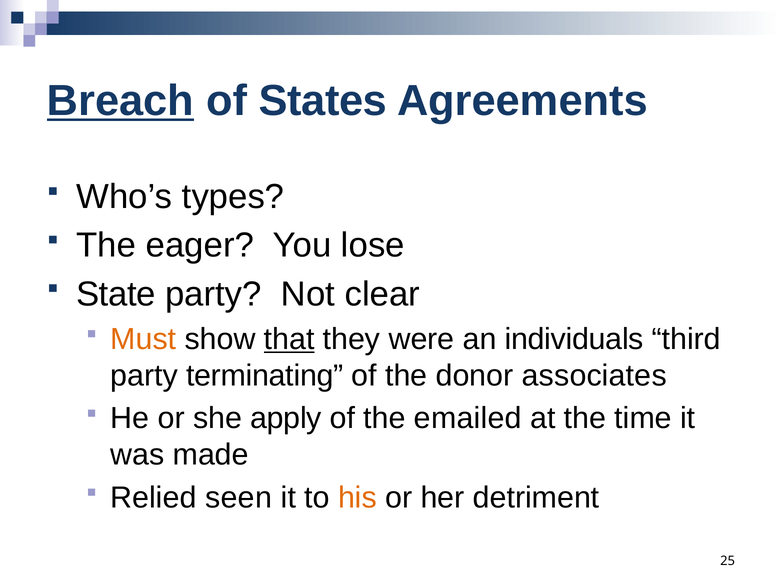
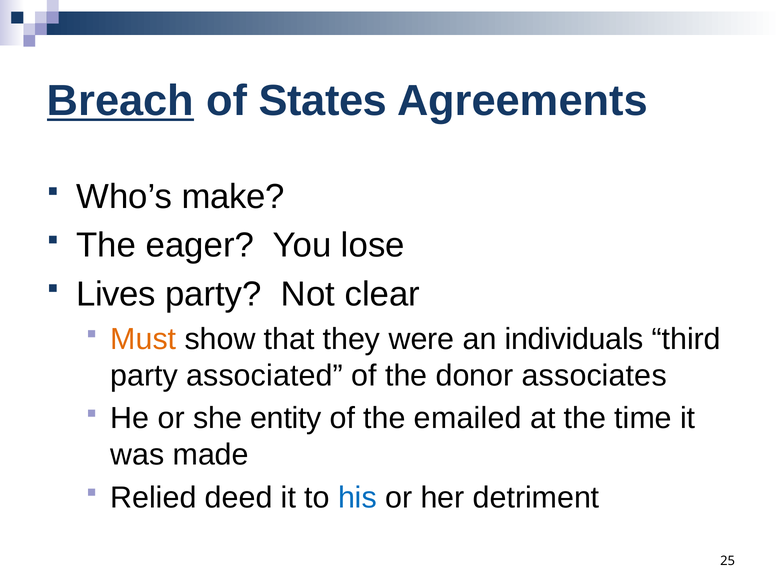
types: types -> make
State: State -> Lives
that underline: present -> none
terminating: terminating -> associated
apply: apply -> entity
seen: seen -> deed
his colour: orange -> blue
